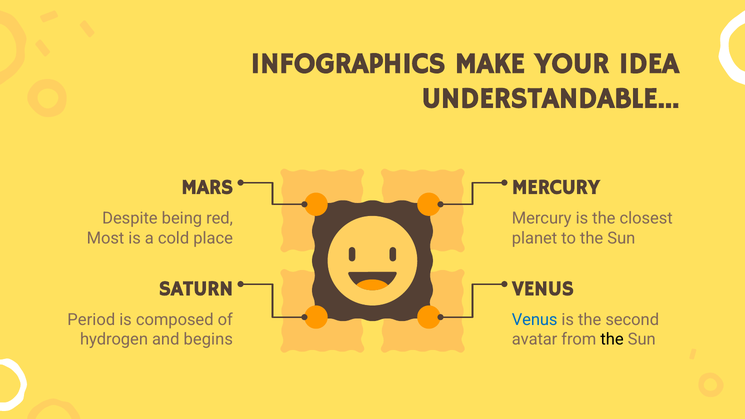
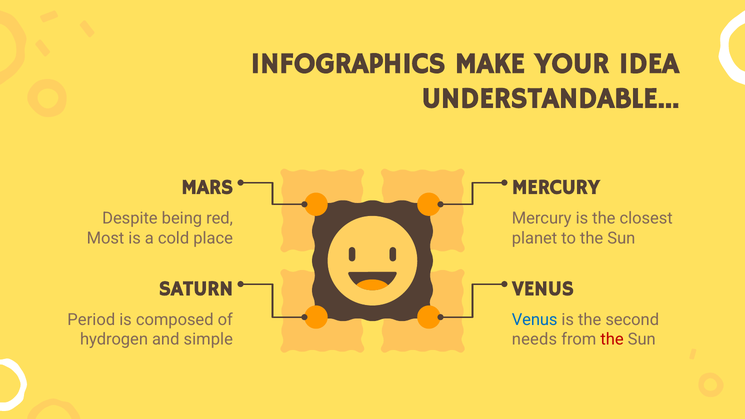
begins: begins -> simple
avatar: avatar -> needs
the at (612, 340) colour: black -> red
